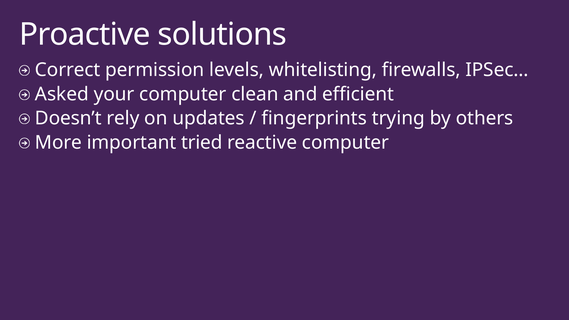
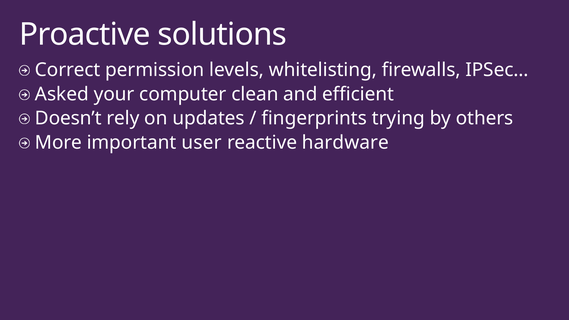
tried: tried -> user
reactive computer: computer -> hardware
